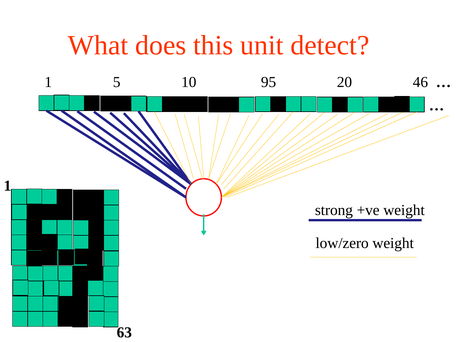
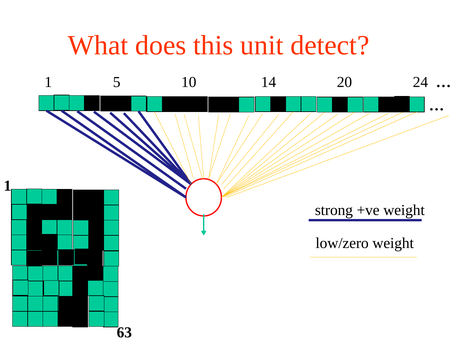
95: 95 -> 14
46: 46 -> 24
